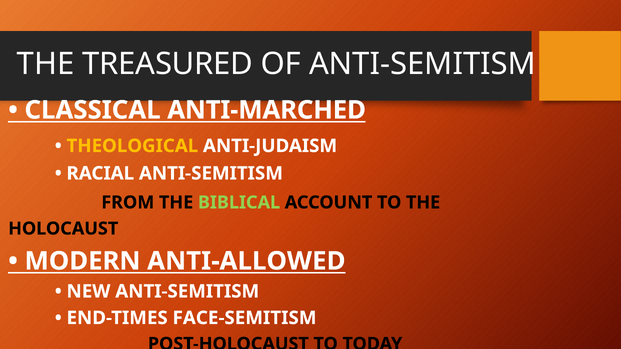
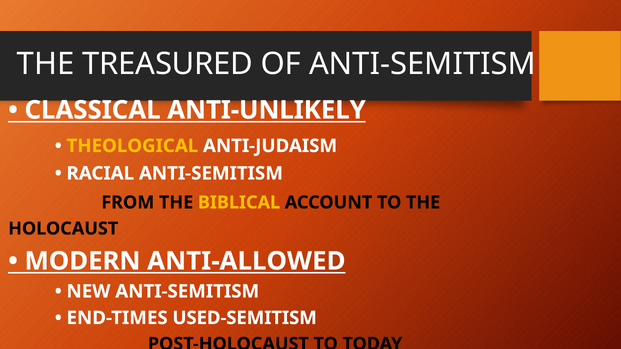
ANTI-MARCHED: ANTI-MARCHED -> ANTI-UNLIKELY
BIBLICAL colour: light green -> yellow
FACE-SEMITISM: FACE-SEMITISM -> USED-SEMITISM
